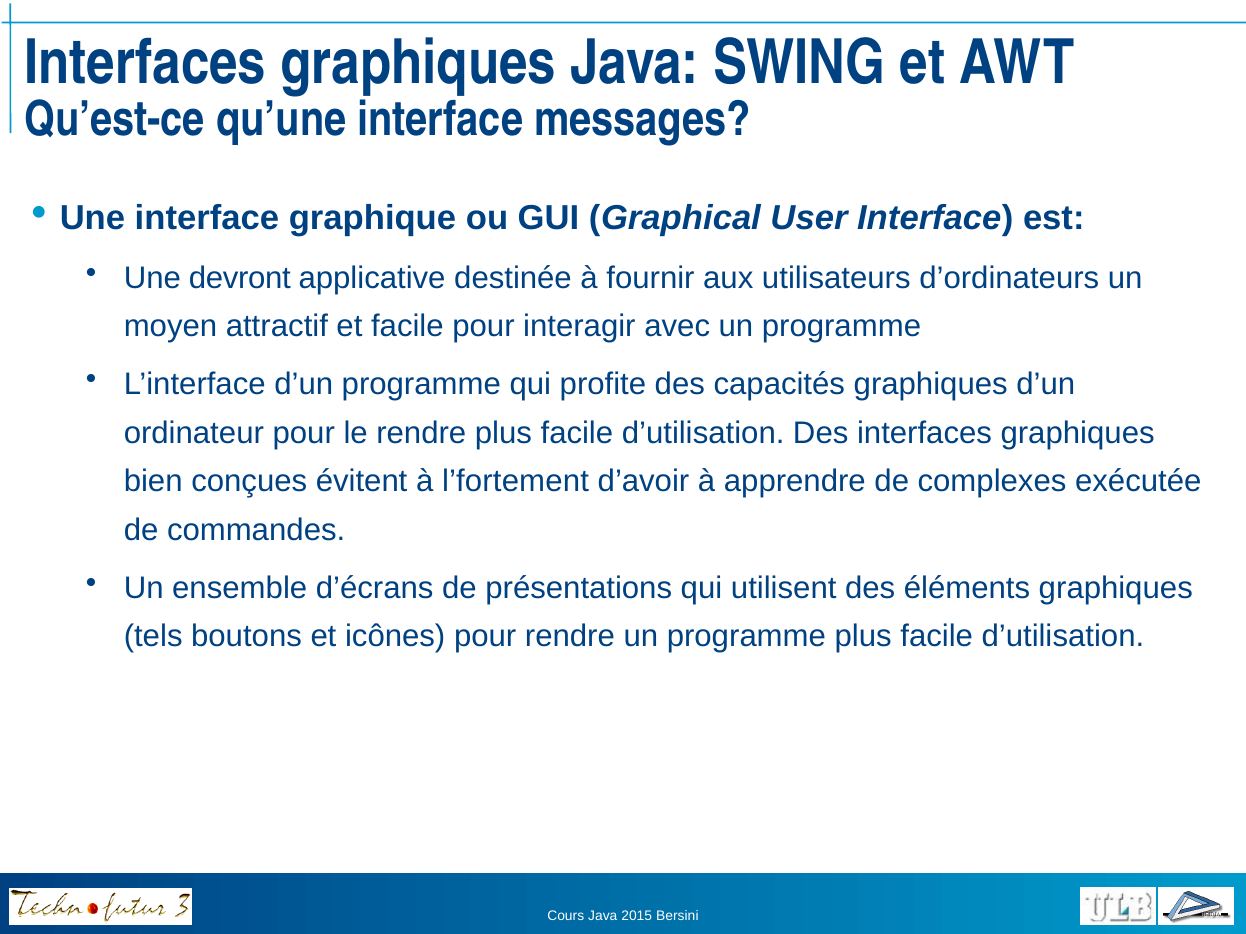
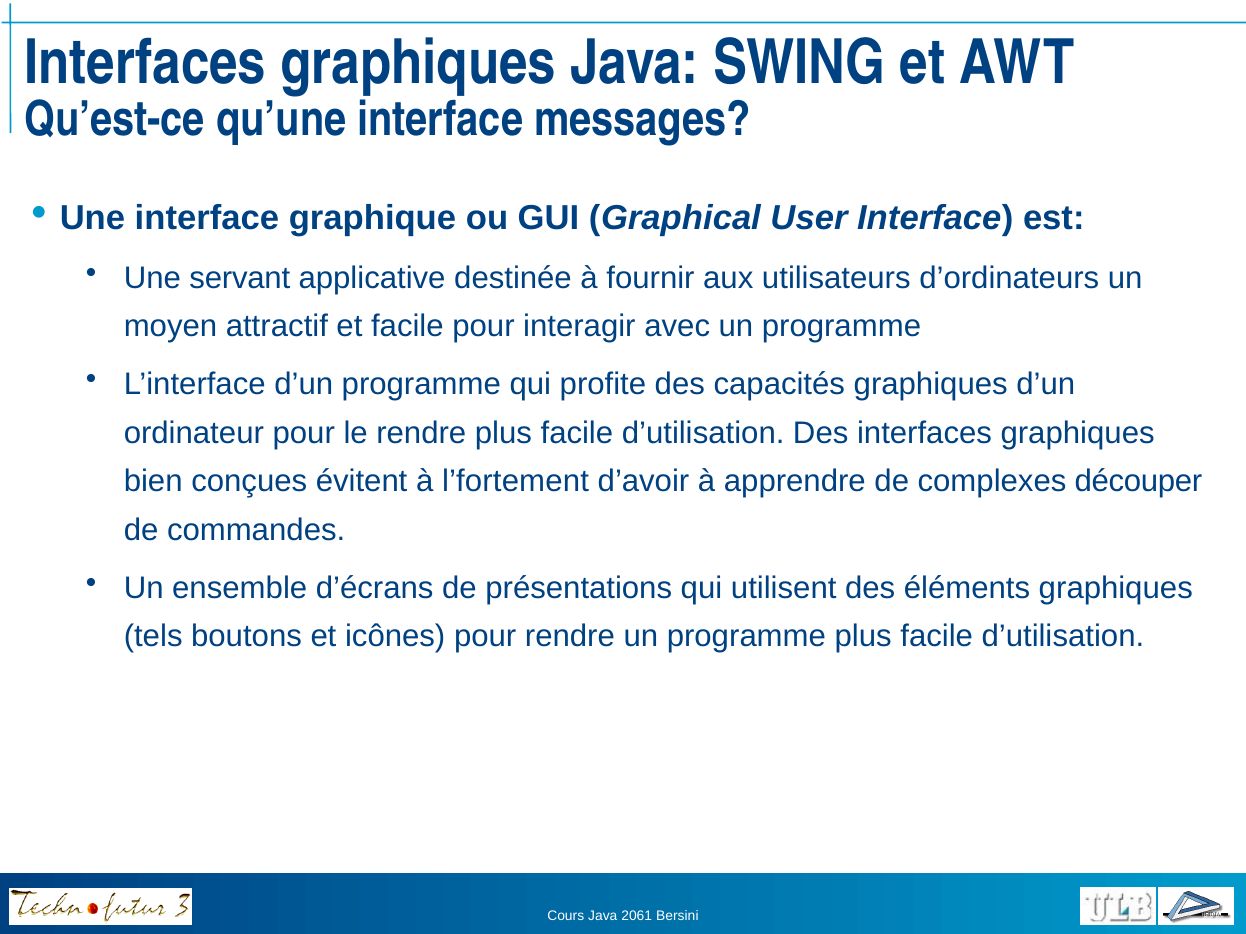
devront: devront -> servant
exécutée: exécutée -> découper
2015: 2015 -> 2061
